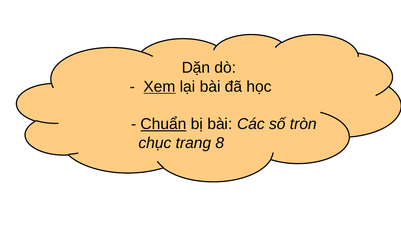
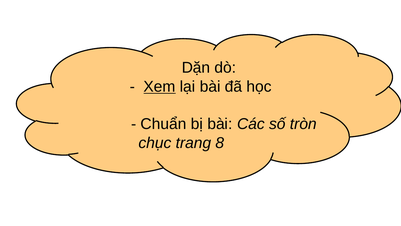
Chuẩn underline: present -> none
